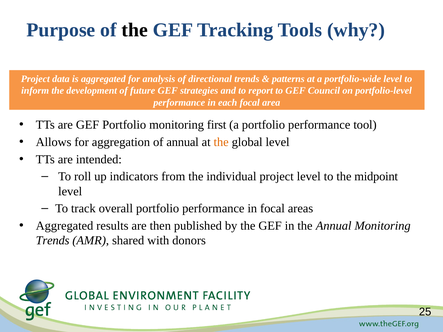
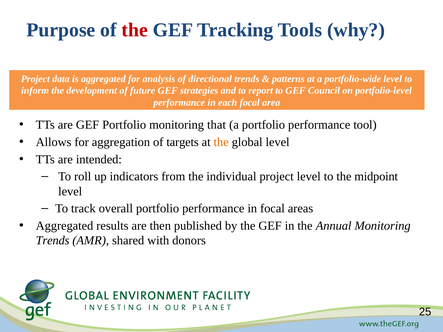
the at (135, 30) colour: black -> red
first: first -> that
of annual: annual -> targets
